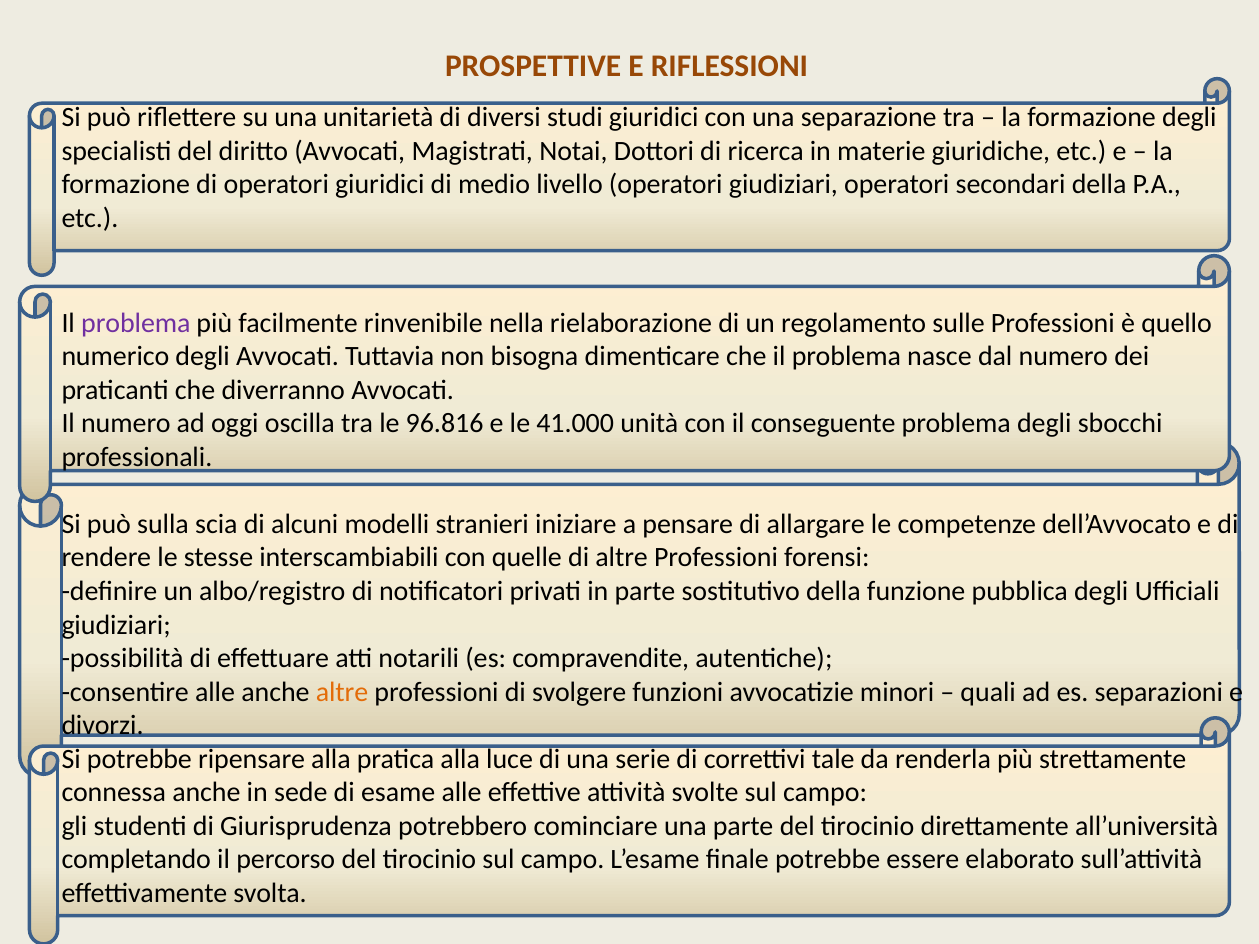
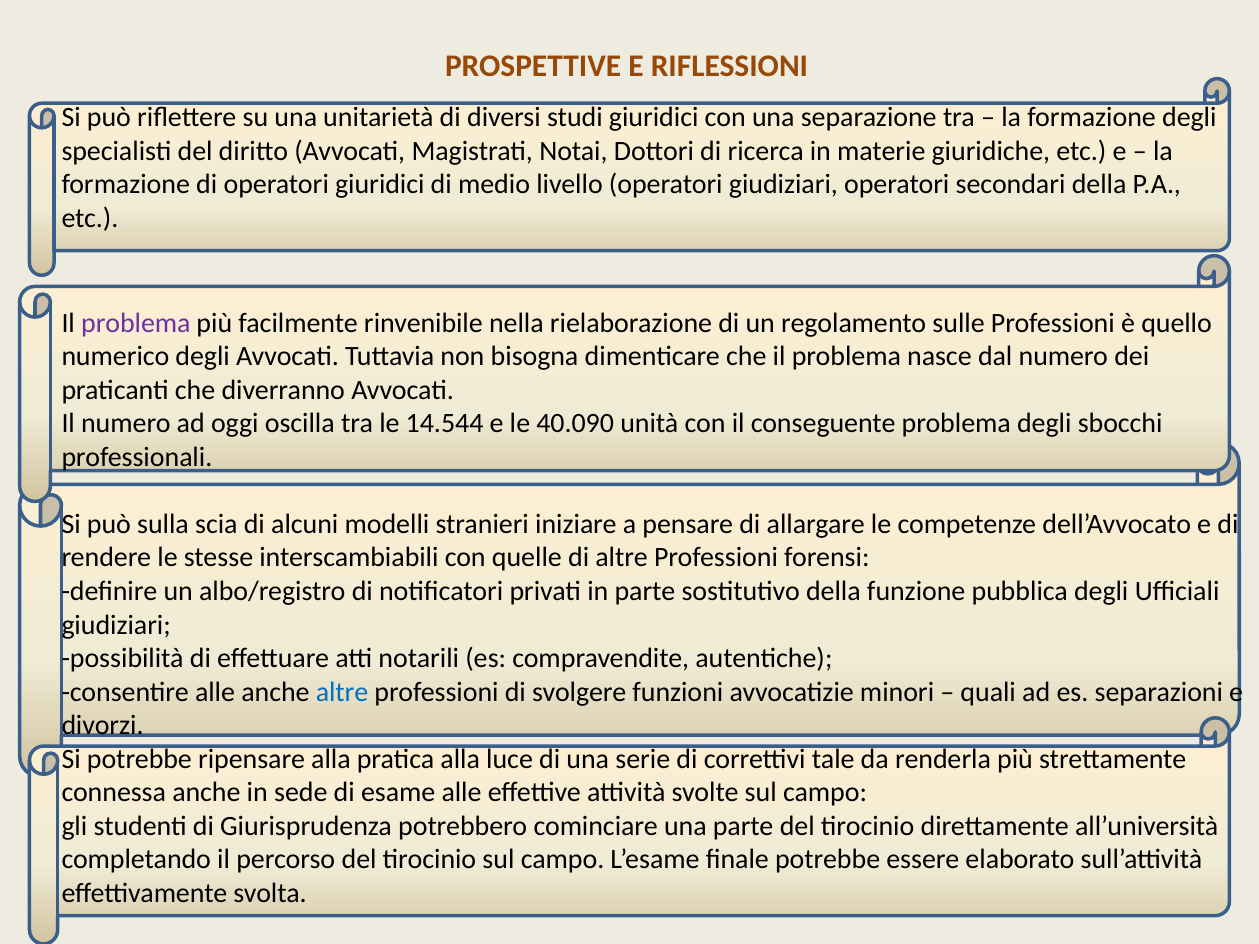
96.816: 96.816 -> 14.544
41.000: 41.000 -> 40.090
altre at (342, 692) colour: orange -> blue
